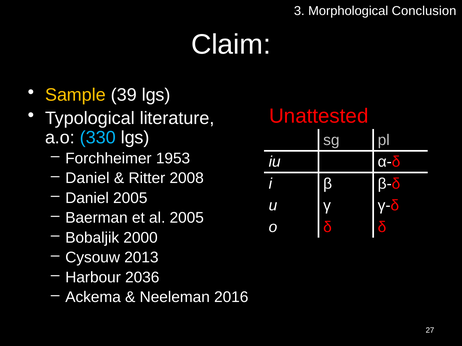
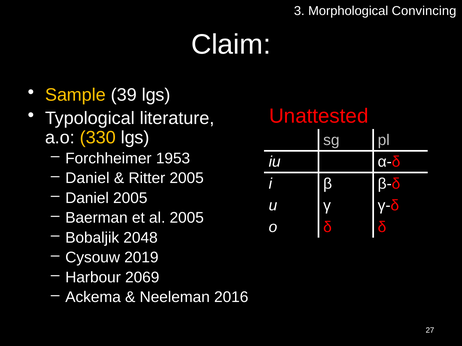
Conclusion: Conclusion -> Convincing
330 colour: light blue -> yellow
Ritter 2008: 2008 -> 2005
2000: 2000 -> 2048
2013: 2013 -> 2019
2036: 2036 -> 2069
